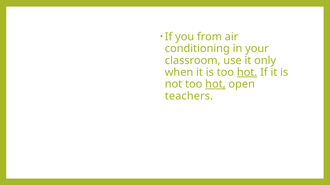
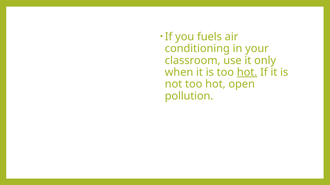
from: from -> fuels
hot at (215, 84) underline: present -> none
teachers: teachers -> pollution
